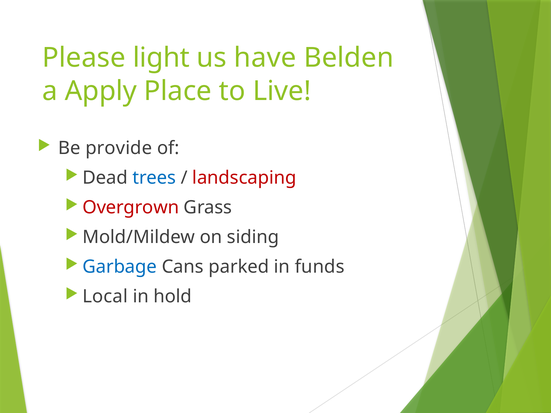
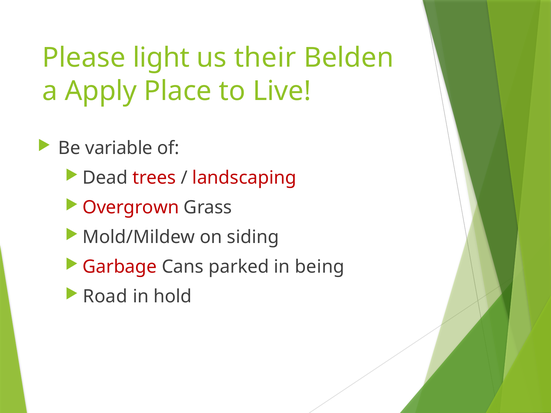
have: have -> their
provide: provide -> variable
trees colour: blue -> red
Garbage colour: blue -> red
funds: funds -> being
Local: Local -> Road
